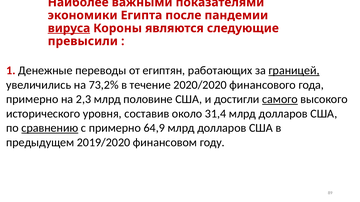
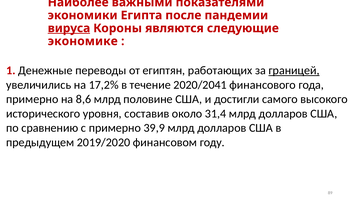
превысили: превысили -> экономике
73,2%: 73,2% -> 17,2%
2020/2020: 2020/2020 -> 2020/2041
2,3: 2,3 -> 8,6
самого underline: present -> none
сравнению underline: present -> none
64,9: 64,9 -> 39,9
